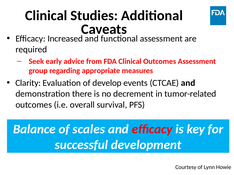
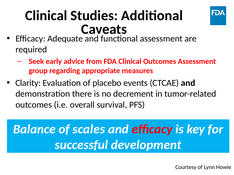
Increased: Increased -> Adequate
develop: develop -> placebo
